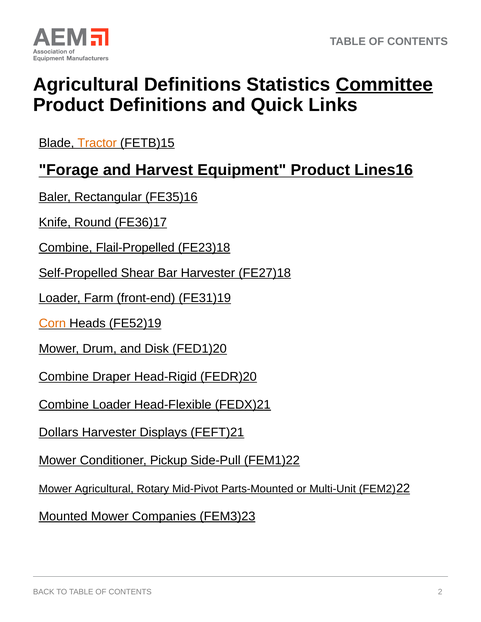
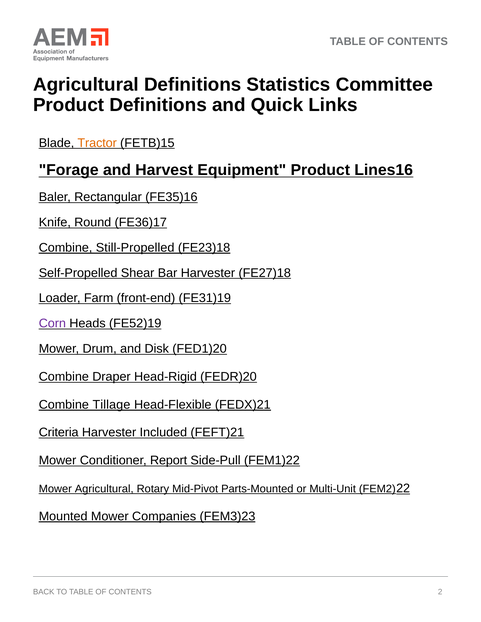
Committee underline: present -> none
Flail-Propelled: Flail-Propelled -> Still-Propelled
Corn colour: orange -> purple
Combine Loader: Loader -> Tillage
Dollars: Dollars -> Criteria
Displays: Displays -> Included
Pickup: Pickup -> Report
